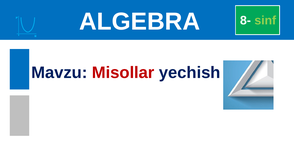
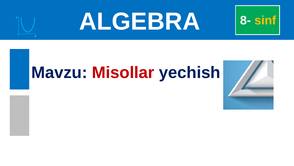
sinf colour: light green -> yellow
